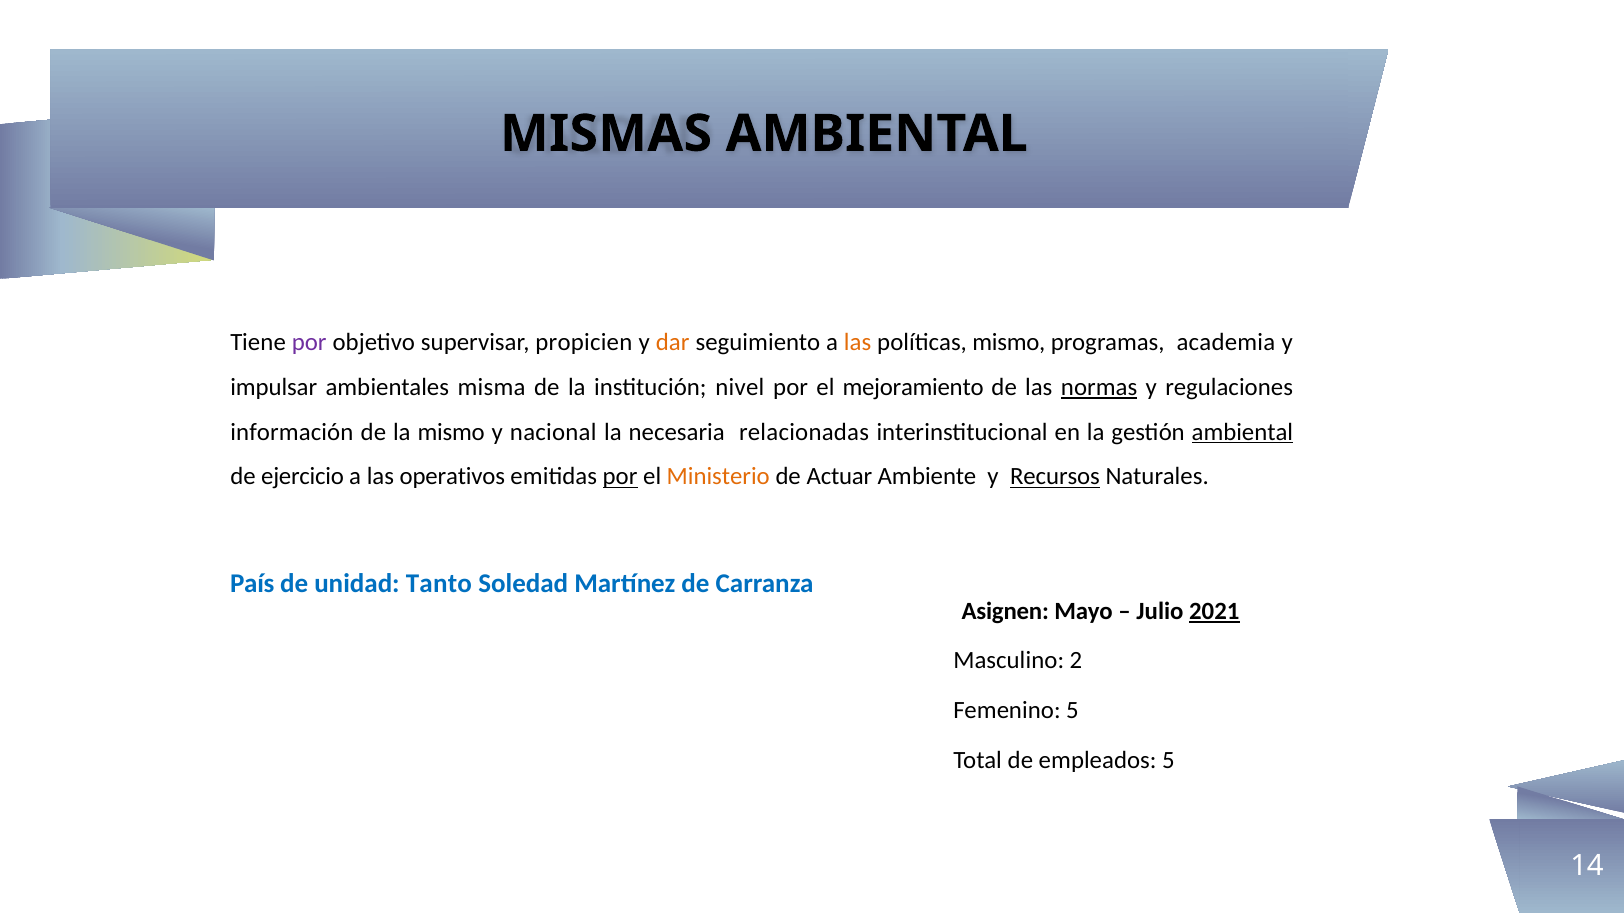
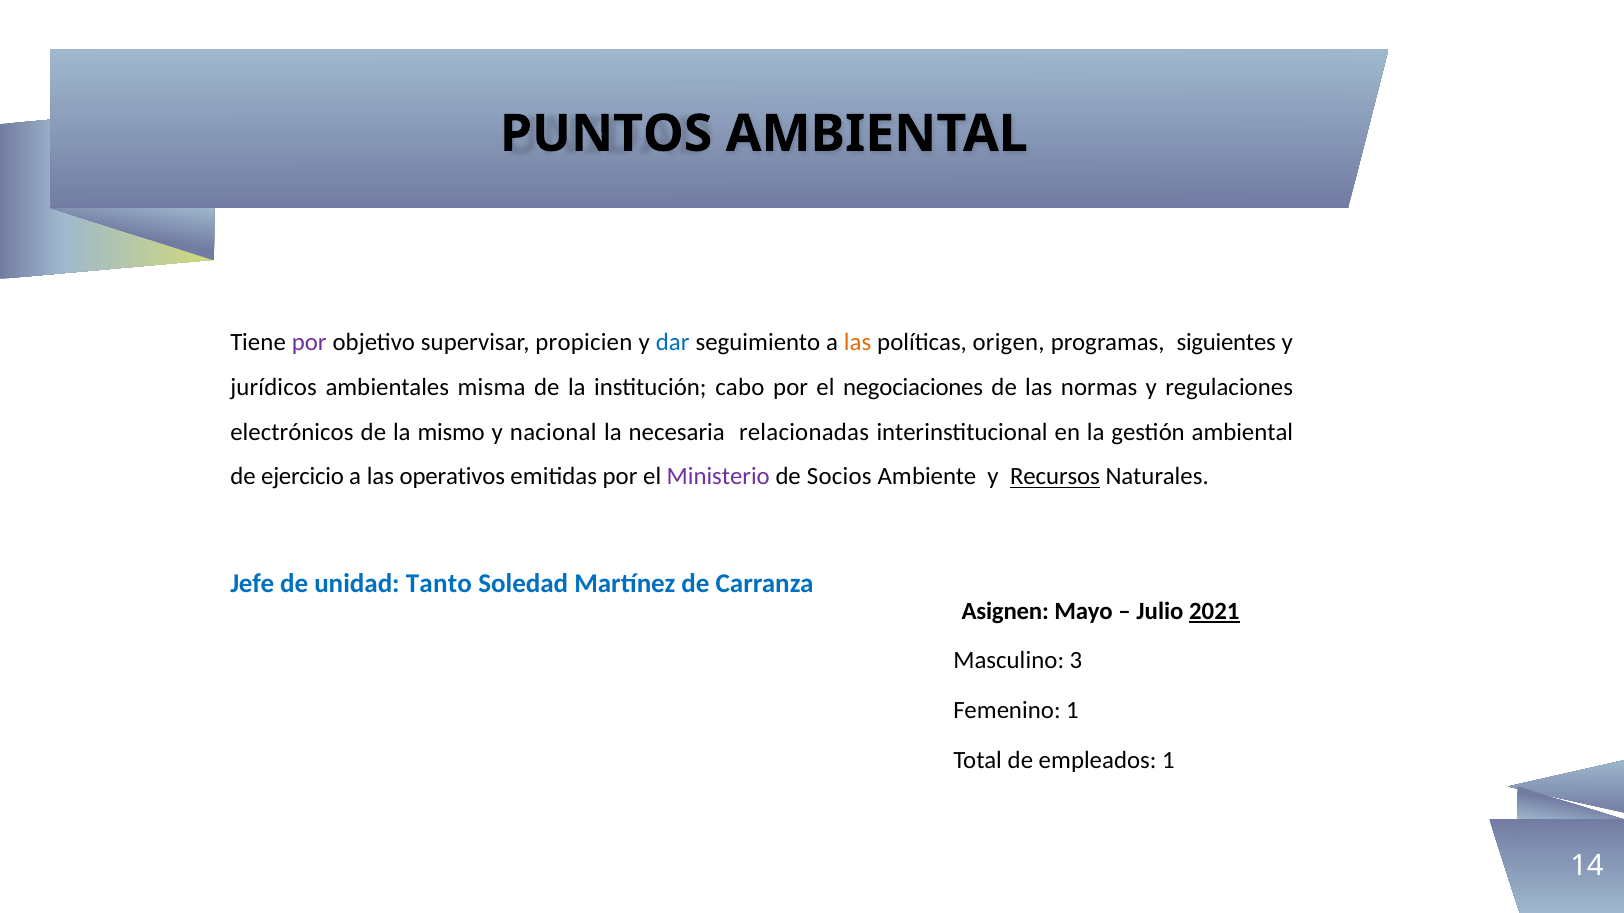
MISMAS: MISMAS -> PUNTOS
dar colour: orange -> blue
políticas mismo: mismo -> origen
academia: academia -> siguientes
impulsar: impulsar -> jurídicos
nivel: nivel -> cabo
mejoramiento: mejoramiento -> negociaciones
normas underline: present -> none
información: información -> electrónicos
ambiental at (1242, 432) underline: present -> none
por at (620, 477) underline: present -> none
Ministerio colour: orange -> purple
Actuar: Actuar -> Socios
País: País -> Jefe
2: 2 -> 3
Femenino 5: 5 -> 1
empleados 5: 5 -> 1
